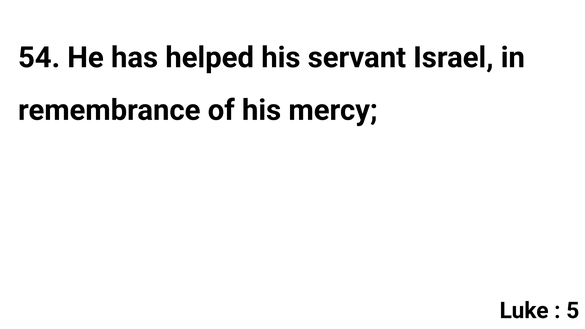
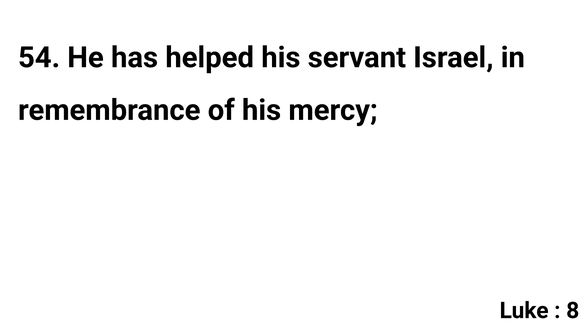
5: 5 -> 8
